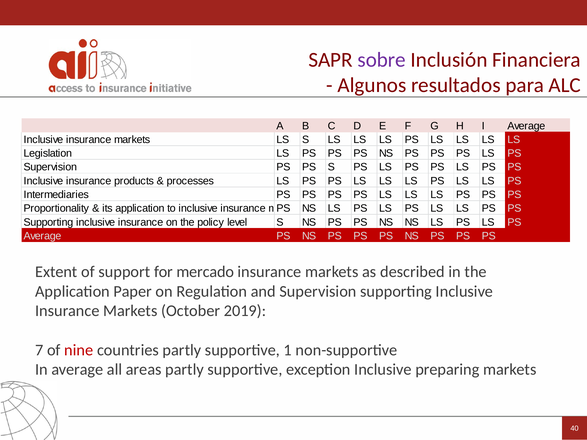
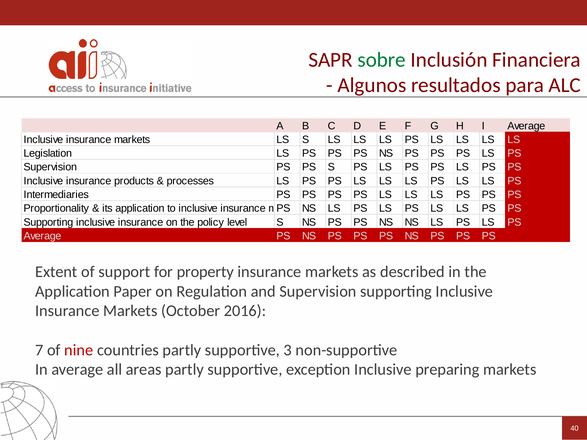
sobre colour: purple -> green
mercado: mercado -> property
2019: 2019 -> 2016
1: 1 -> 3
